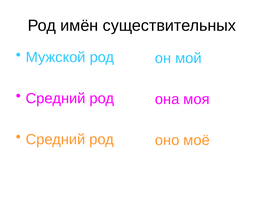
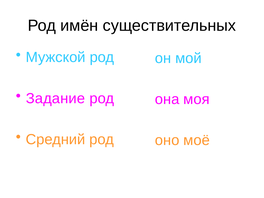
Средний at (56, 98): Средний -> Задание
